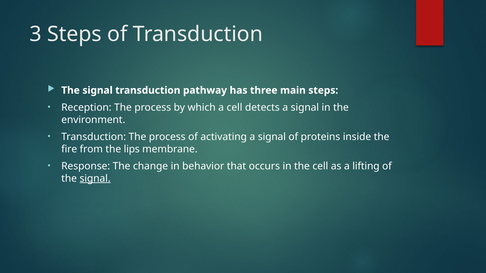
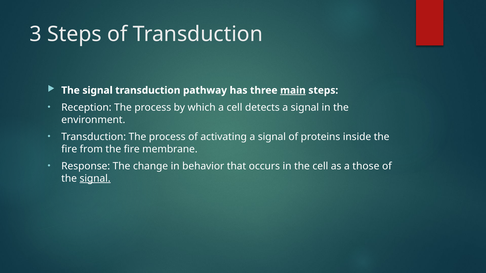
main underline: none -> present
from the lips: lips -> fire
lifting: lifting -> those
